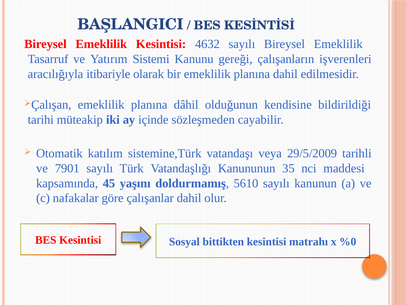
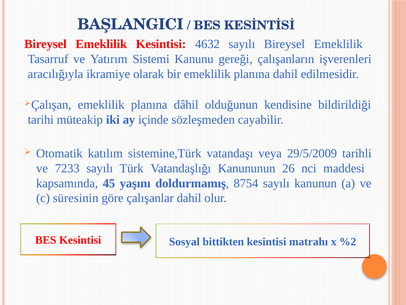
itibariyle: itibariyle -> ikramiye
7901: 7901 -> 7233
35: 35 -> 26
5610: 5610 -> 8754
nafakalar: nafakalar -> süresinin
%0: %0 -> %2
